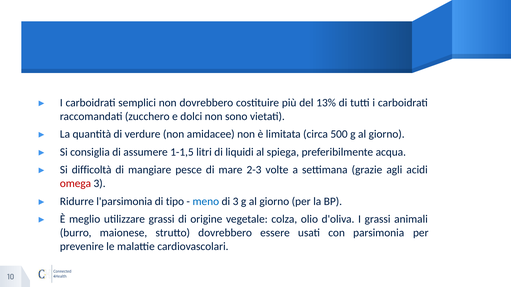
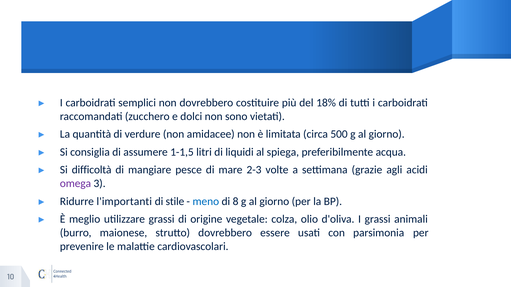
13%: 13% -> 18%
omega colour: red -> purple
l'parsimonia: l'parsimonia -> l'importanti
tipo: tipo -> stile
di 3: 3 -> 8
